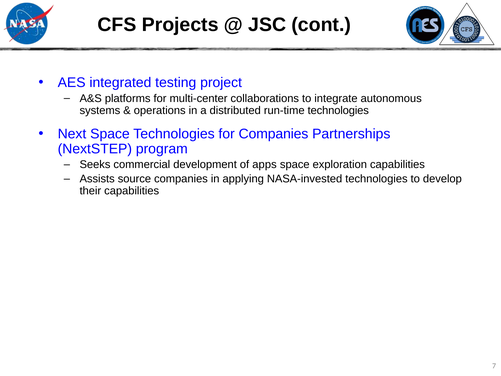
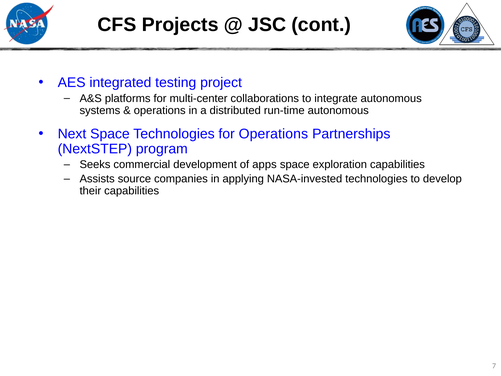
run-time technologies: technologies -> autonomous
for Companies: Companies -> Operations
